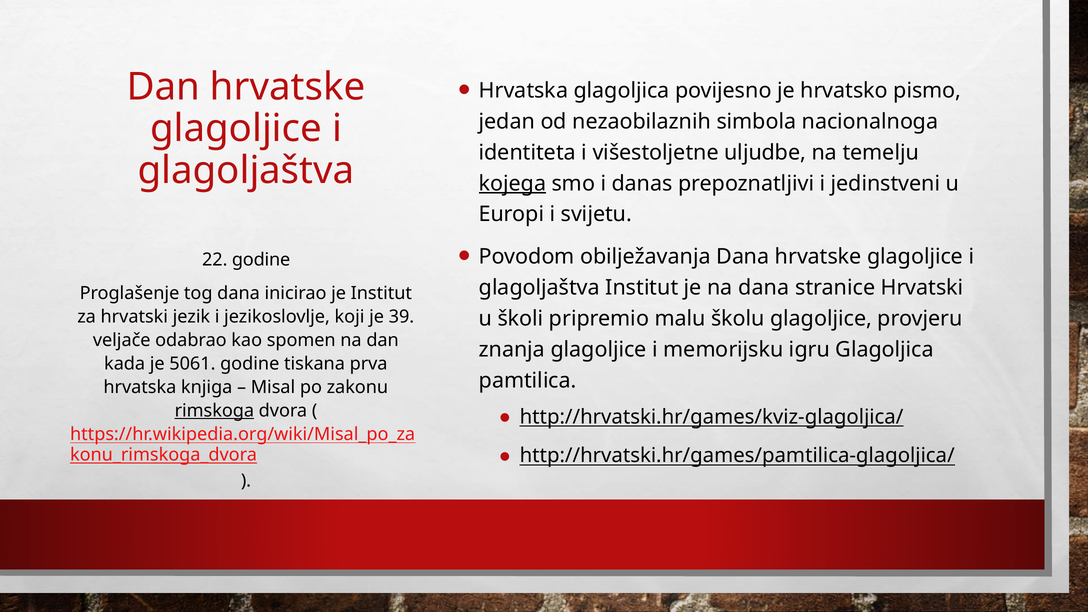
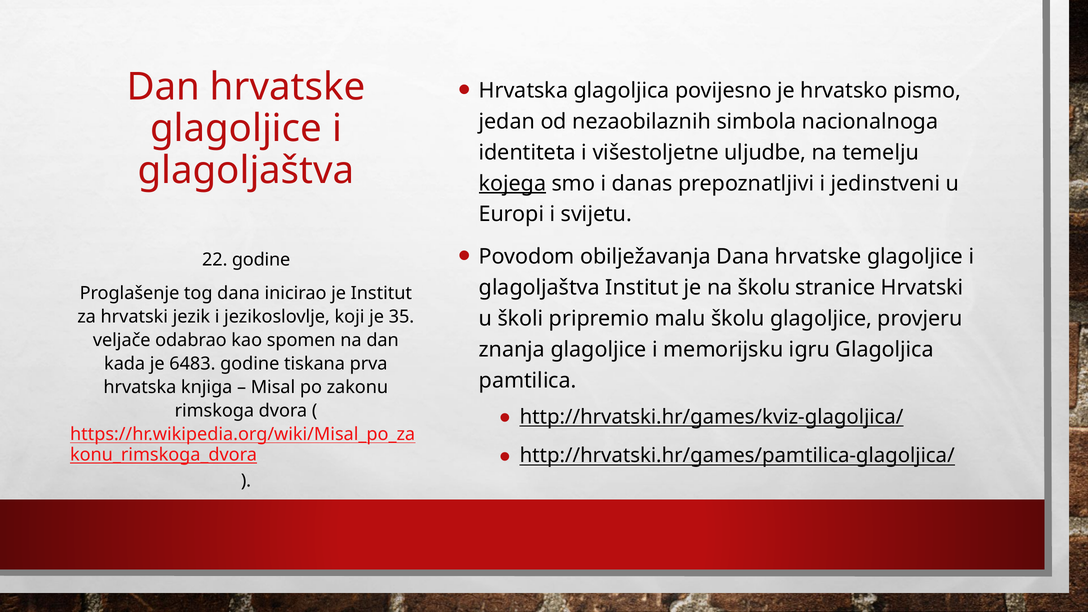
na dana: dana -> školu
39: 39 -> 35
5061: 5061 -> 6483
rimskoga underline: present -> none
